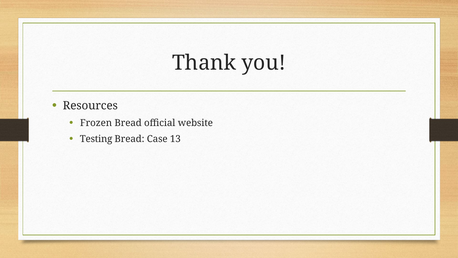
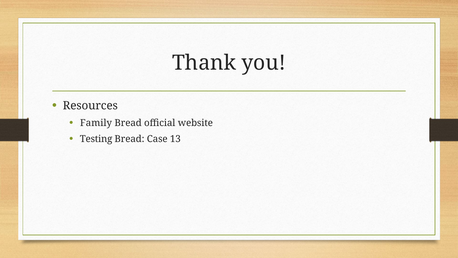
Frozen: Frozen -> Family
